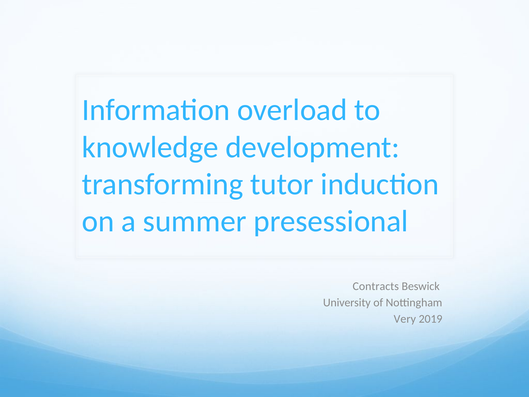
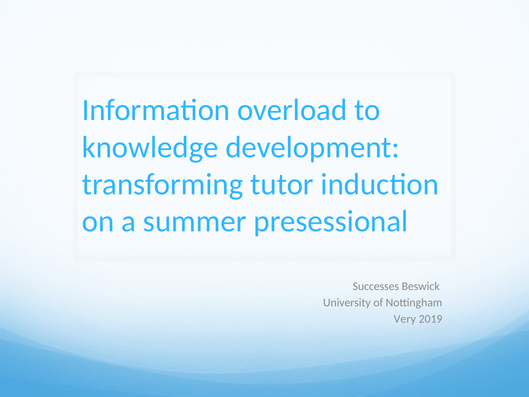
Contracts: Contracts -> Successes
